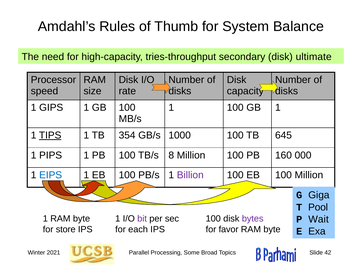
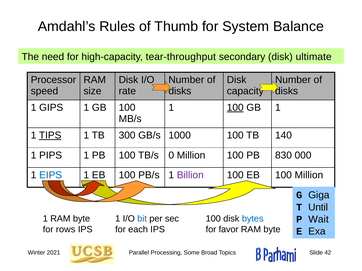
tries-throughput: tries-throughput -> tear-throughput
100 at (235, 108) underline: none -> present
354: 354 -> 300
645: 645 -> 140
8: 8 -> 0
160: 160 -> 830
Pool: Pool -> Until
bit colour: purple -> blue
bytes colour: purple -> blue
store: store -> rows
